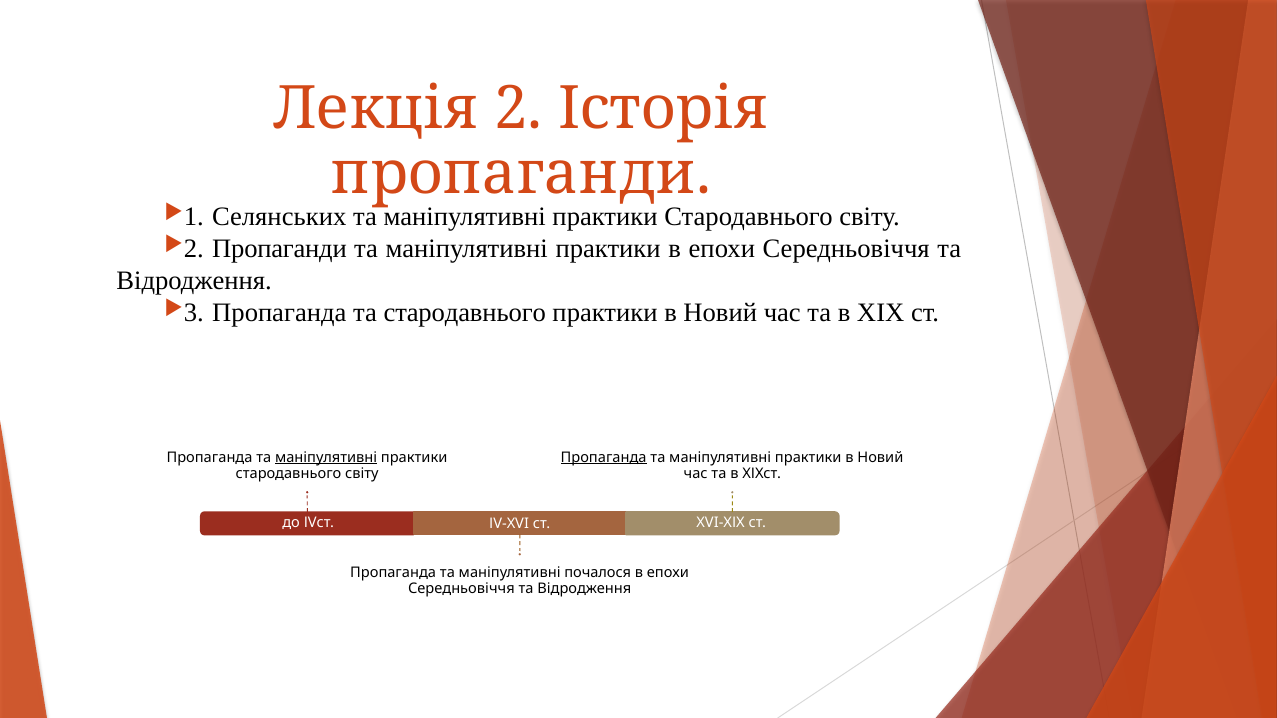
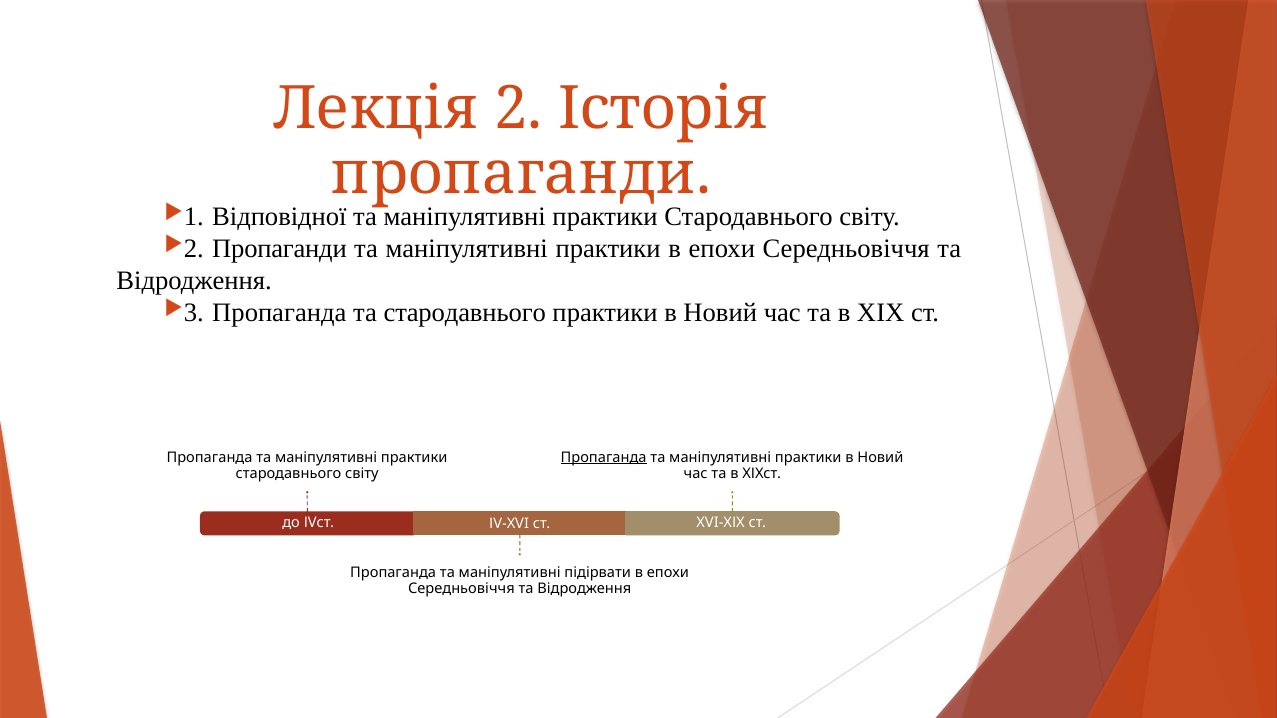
Селянських: Селянських -> Відповідної
маніпулятивні at (326, 458) underline: present -> none
почалося: почалося -> підірвати
